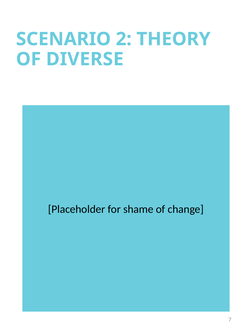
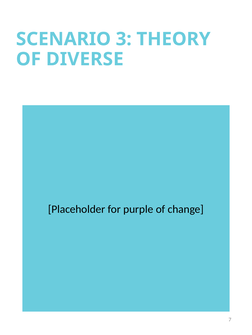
2: 2 -> 3
shame: shame -> purple
